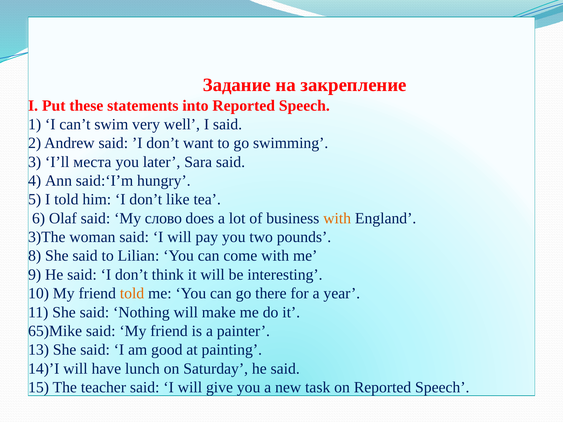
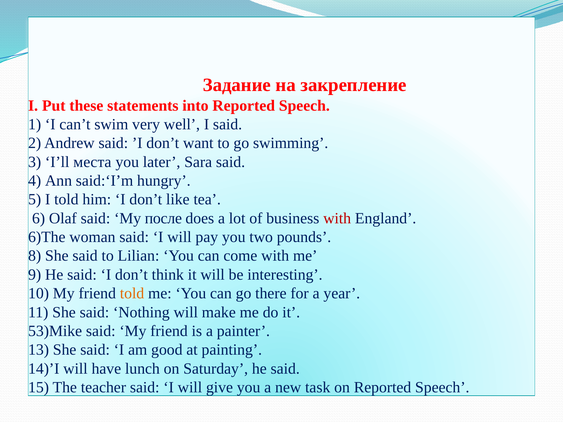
слово: слово -> после
with at (337, 218) colour: orange -> red
3)The: 3)The -> 6)The
65)Mike: 65)Mike -> 53)Mike
